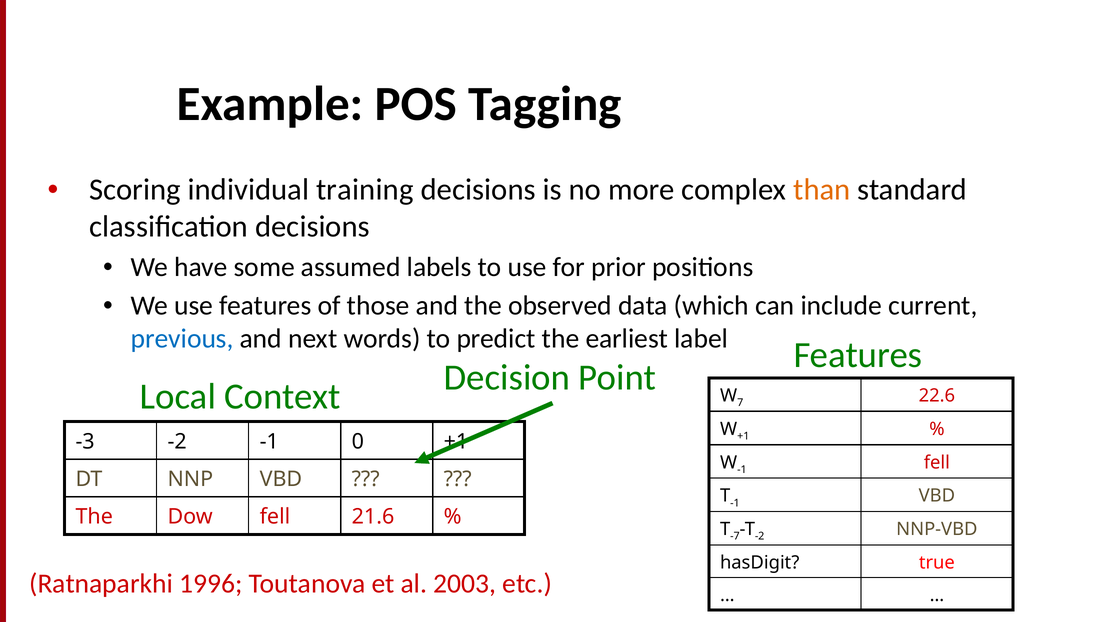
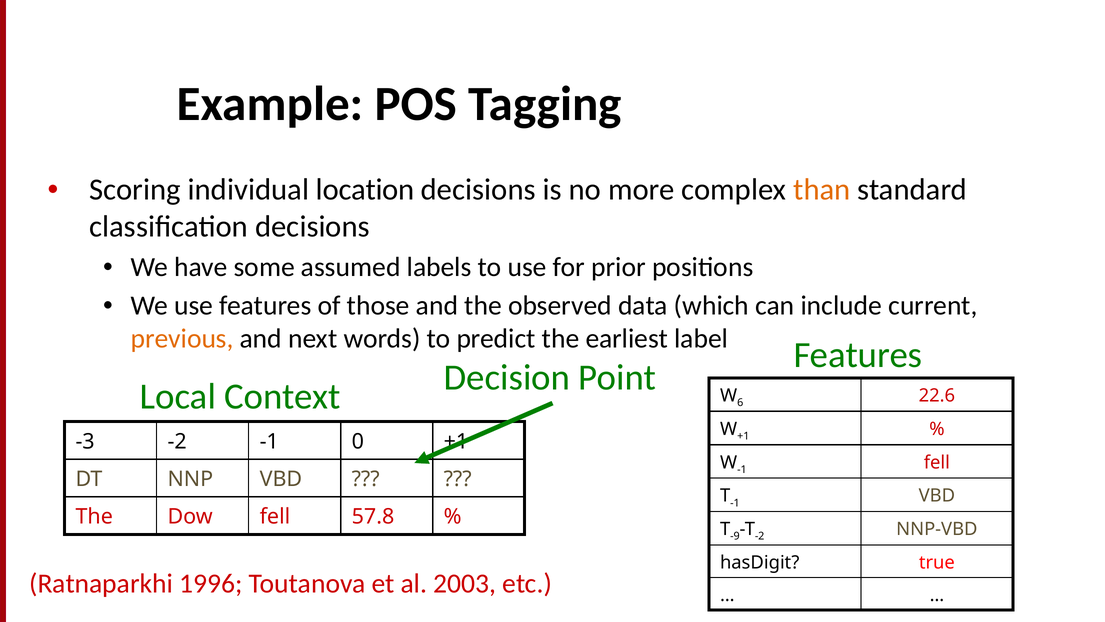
training: training -> location
previous colour: blue -> orange
7: 7 -> 6
21.6: 21.6 -> 57.8
-7: -7 -> -9
